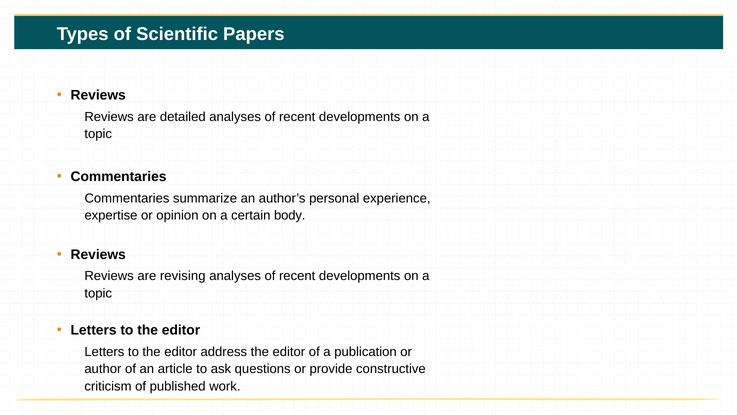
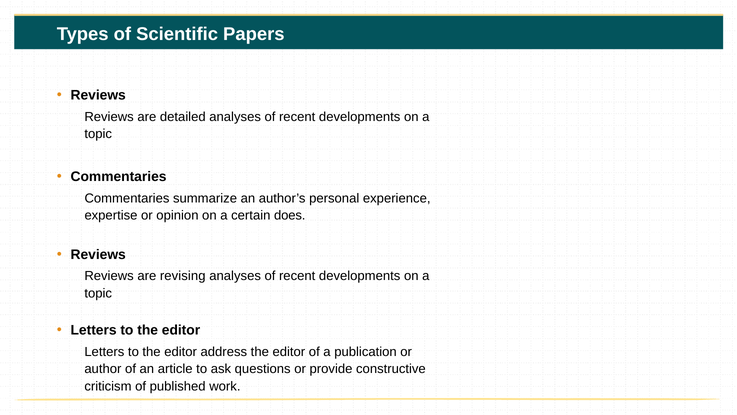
body: body -> does
